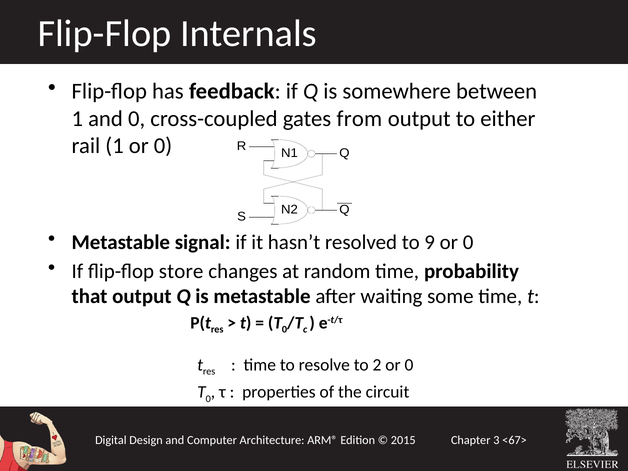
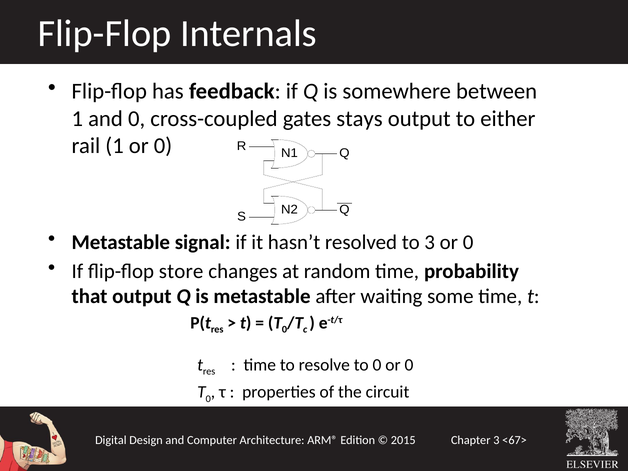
from: from -> stays
to 9: 9 -> 3
to 2: 2 -> 0
